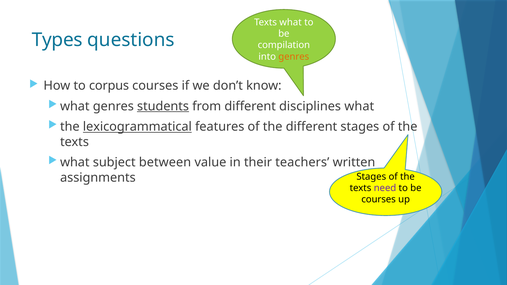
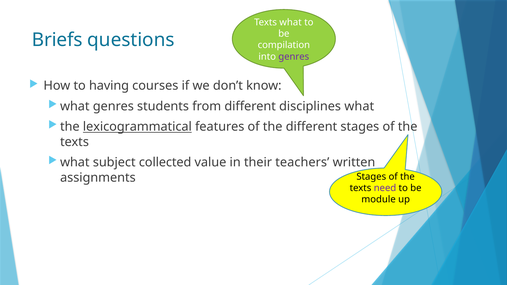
Types: Types -> Briefs
genres at (294, 57) colour: orange -> purple
corpus: corpus -> having
students underline: present -> none
between: between -> collected
courses at (379, 200): courses -> module
